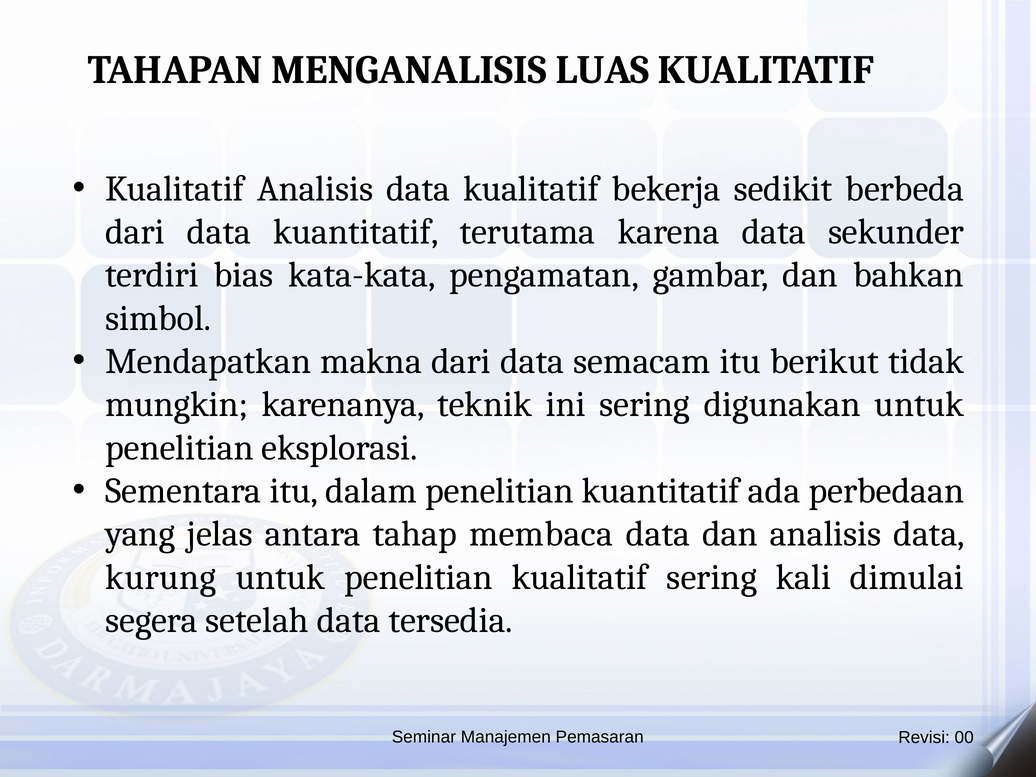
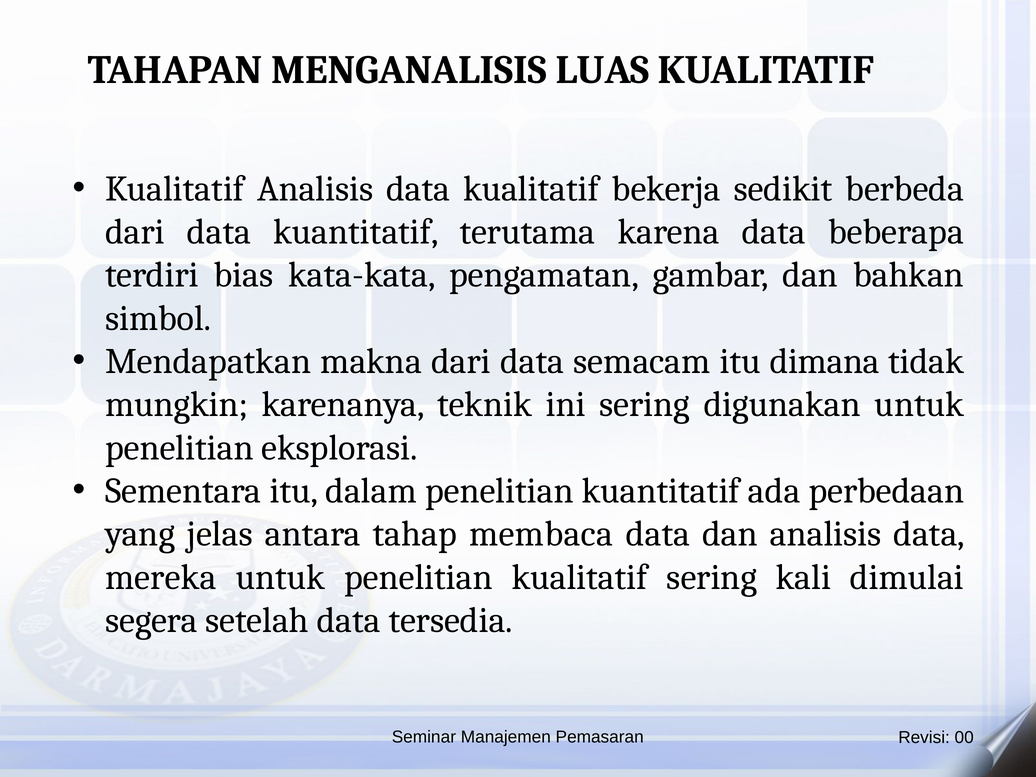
sekunder: sekunder -> beberapa
berikut: berikut -> dimana
kurung: kurung -> mereka
